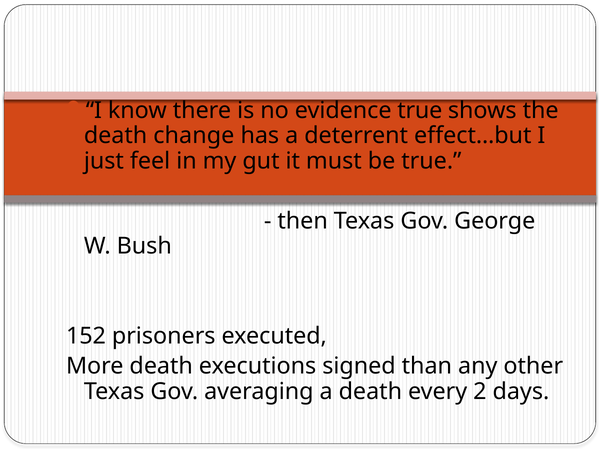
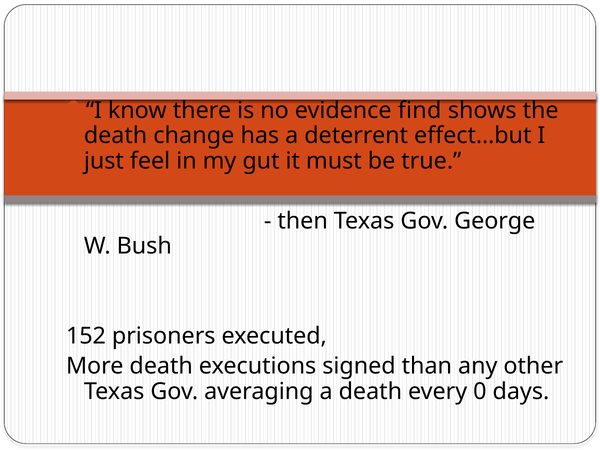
evidence true: true -> find
2: 2 -> 0
